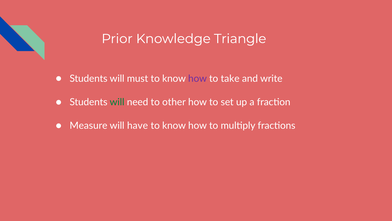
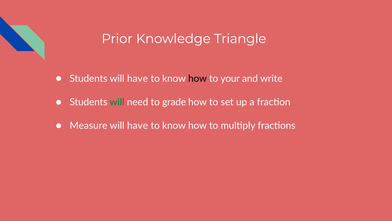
Students will must: must -> have
how at (198, 78) colour: purple -> black
take: take -> your
other: other -> grade
